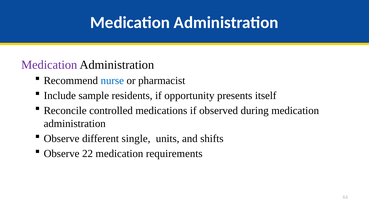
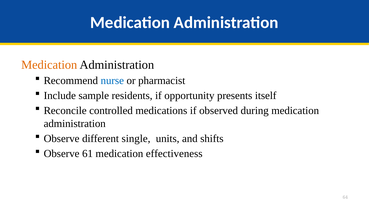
Medication at (49, 65) colour: purple -> orange
22: 22 -> 61
requirements: requirements -> effectiveness
